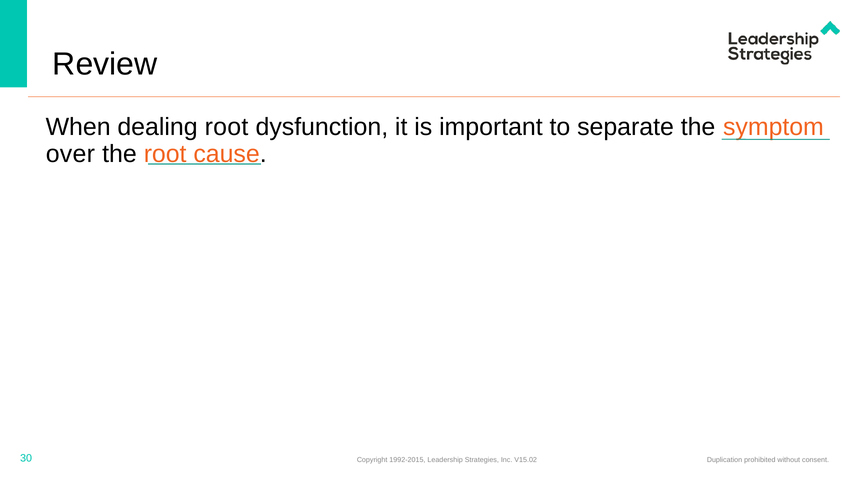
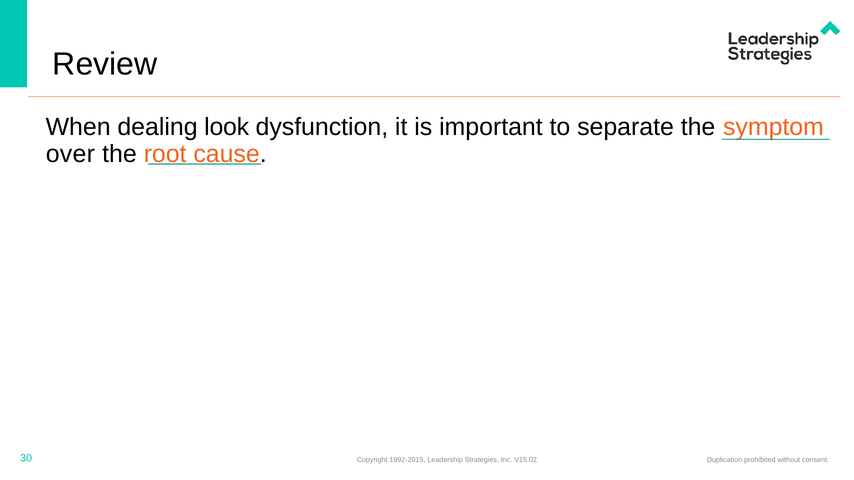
dealing root: root -> look
